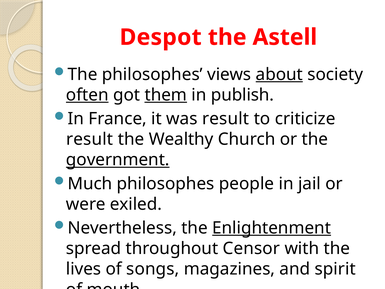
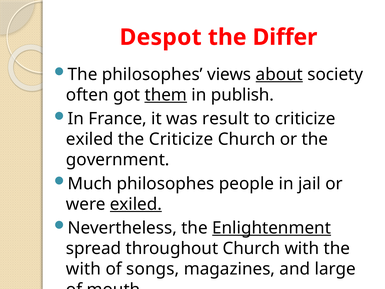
Astell: Astell -> Differ
often underline: present -> none
result at (90, 139): result -> exiled
the Wealthy: Wealthy -> Criticize
government underline: present -> none
exiled at (136, 204) underline: none -> present
throughout Censor: Censor -> Church
lives at (84, 269): lives -> with
spirit: spirit -> large
